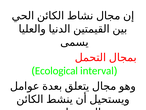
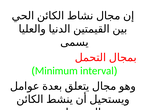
Ecological: Ecological -> Minimum
